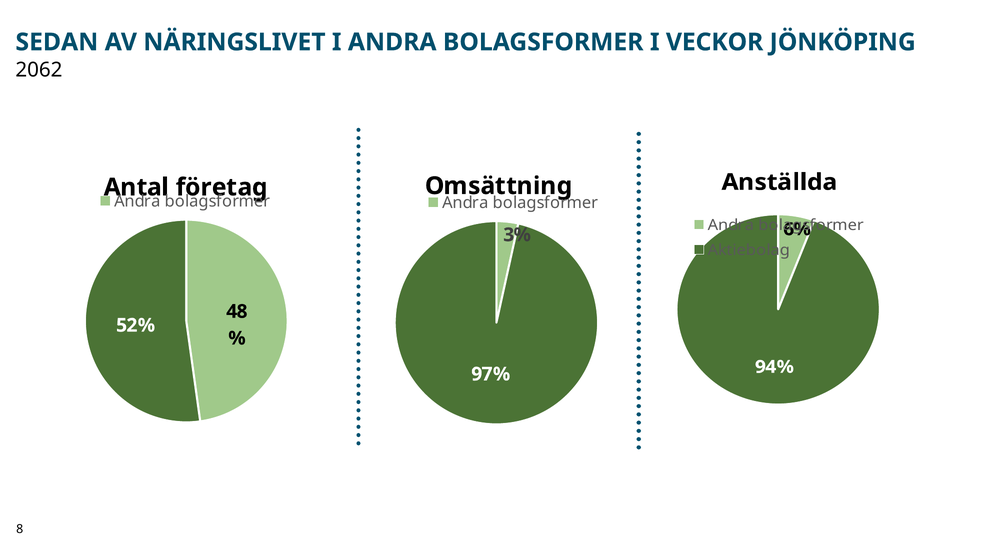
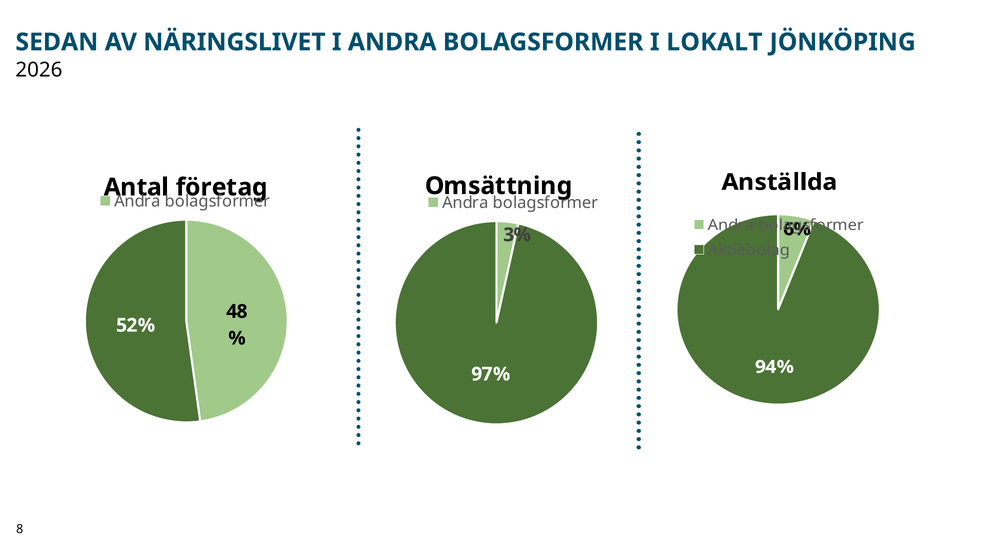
VECKOR: VECKOR -> LOKALT
2062: 2062 -> 2026
